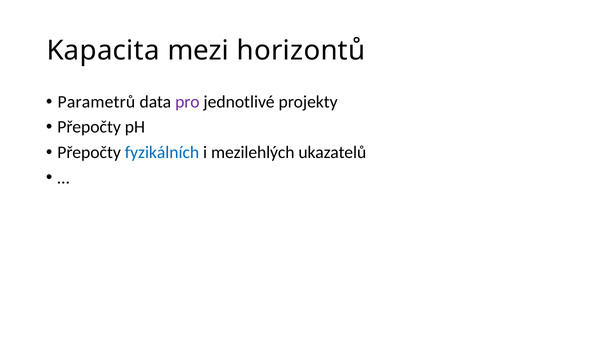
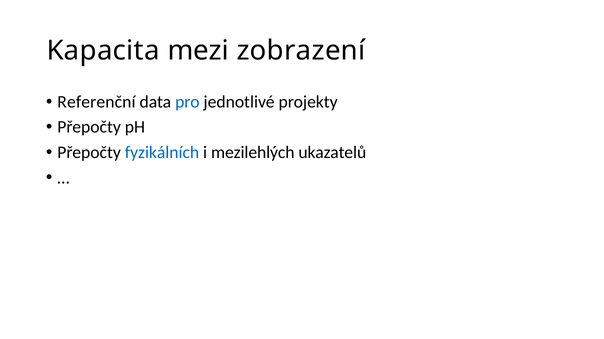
horizontů: horizontů -> zobrazení
Parametrů: Parametrů -> Referenční
pro colour: purple -> blue
